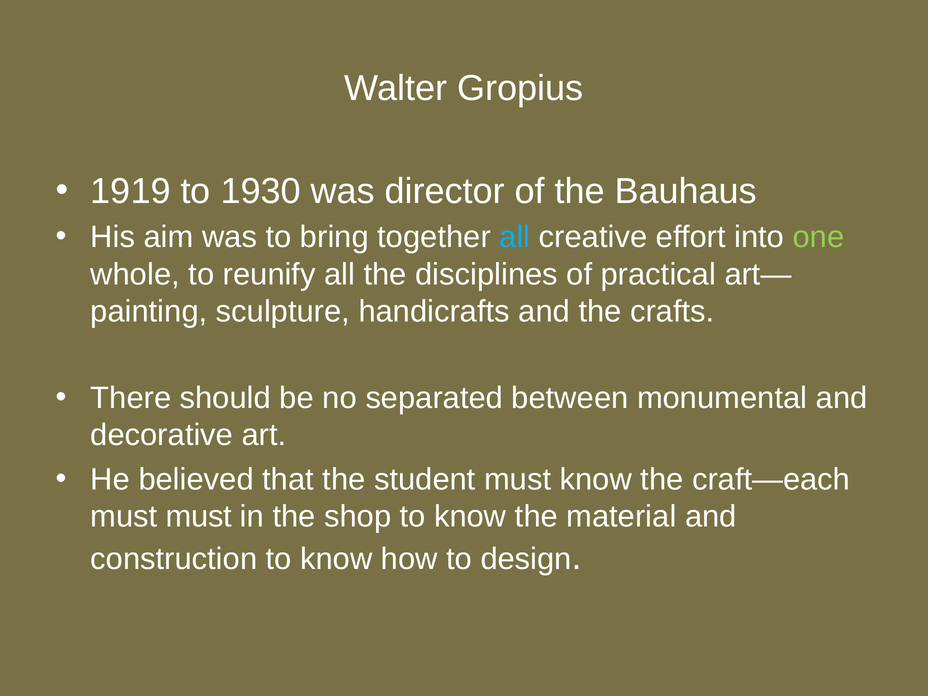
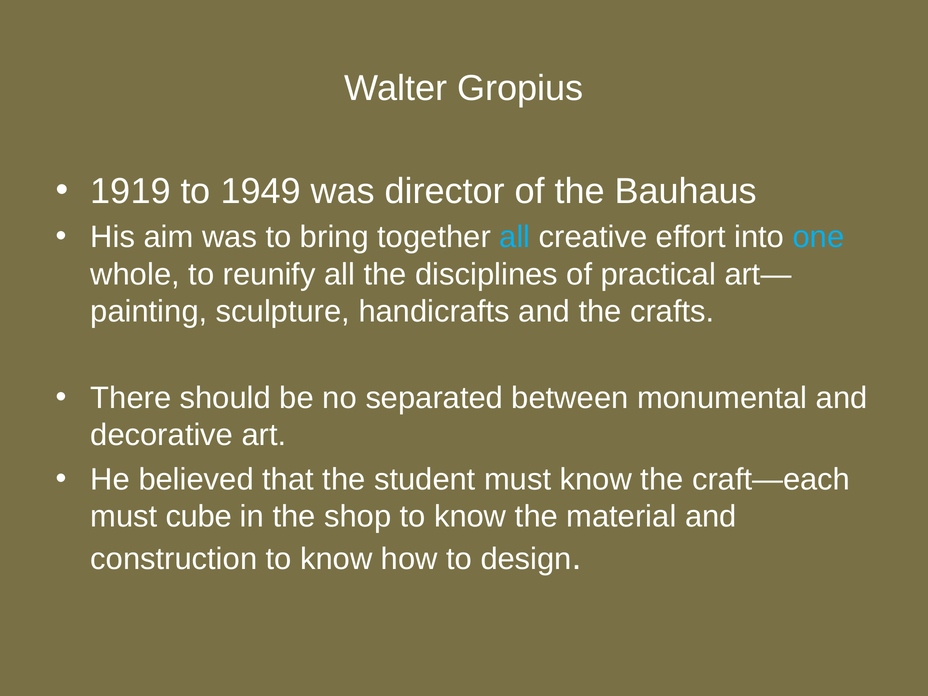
1930: 1930 -> 1949
one colour: light green -> light blue
must must: must -> cube
